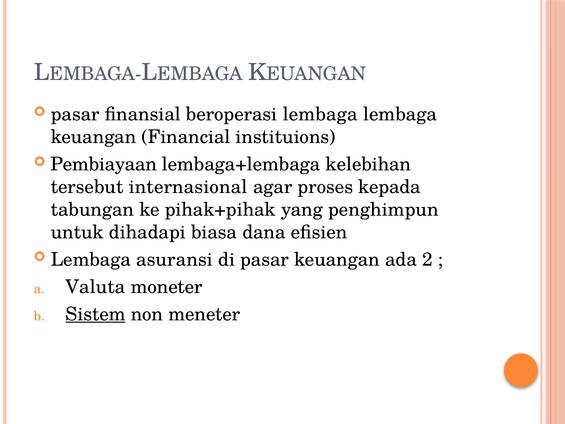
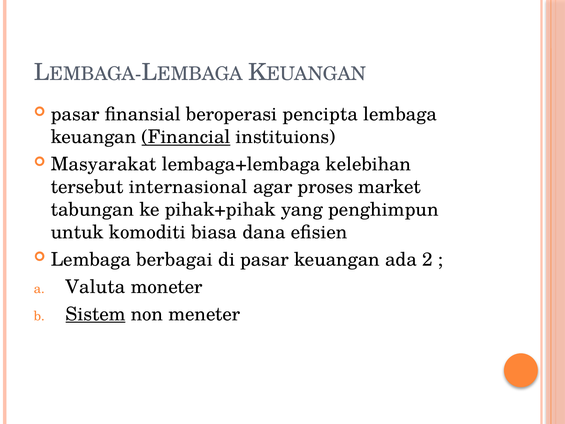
beroperasi lembaga: lembaga -> pencipta
Financial underline: none -> present
Pembiayaan: Pembiayaan -> Masyarakat
kepada: kepada -> market
dihadapi: dihadapi -> komoditi
asuransi: asuransi -> berbagai
